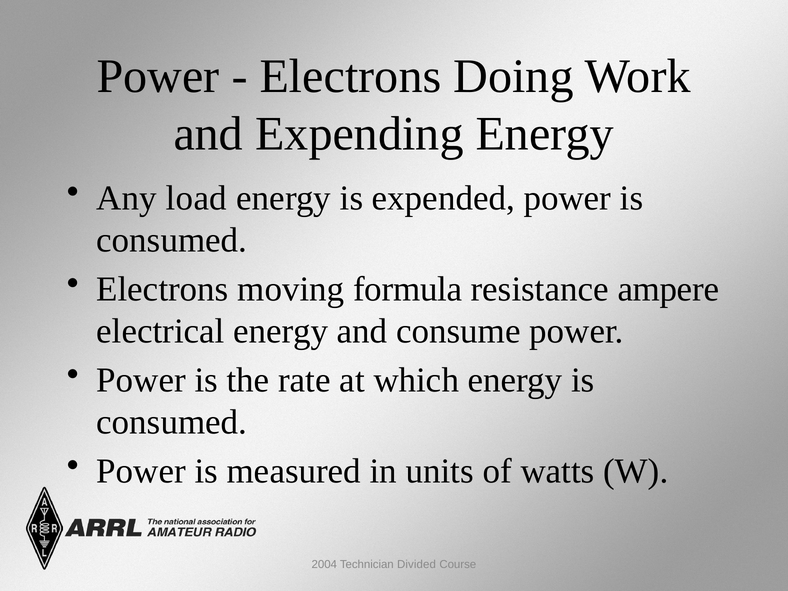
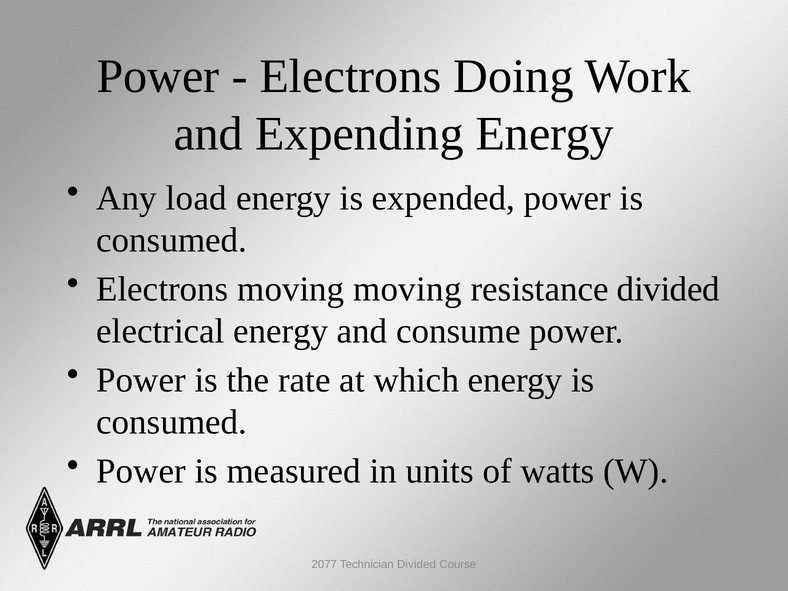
moving formula: formula -> moving
resistance ampere: ampere -> divided
2004: 2004 -> 2077
